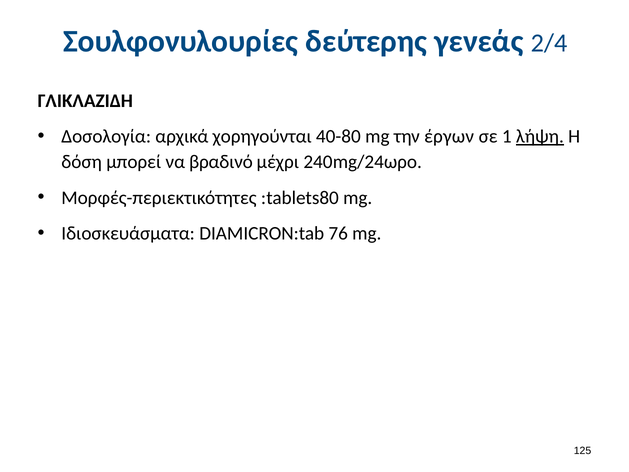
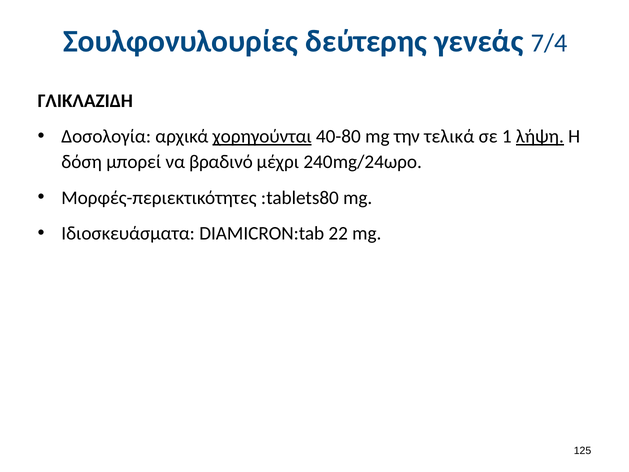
2/4: 2/4 -> 7/4
χορηγούνται underline: none -> present
έργων: έργων -> τελικά
76: 76 -> 22
